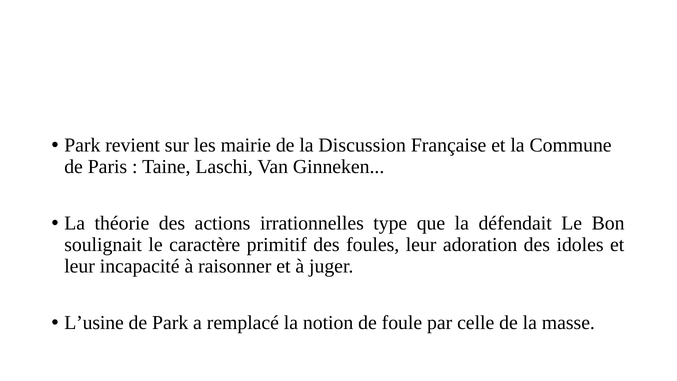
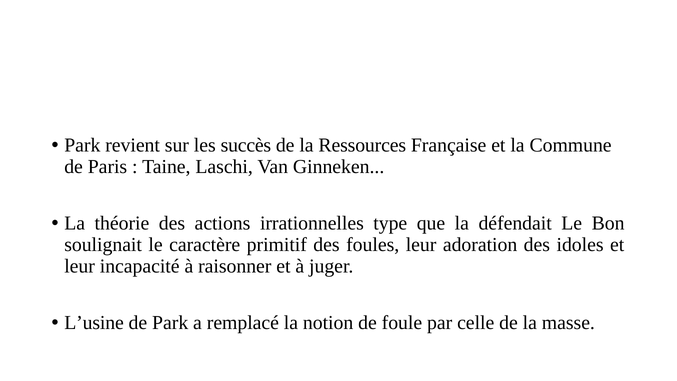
mairie: mairie -> succès
Discussion: Discussion -> Ressources
